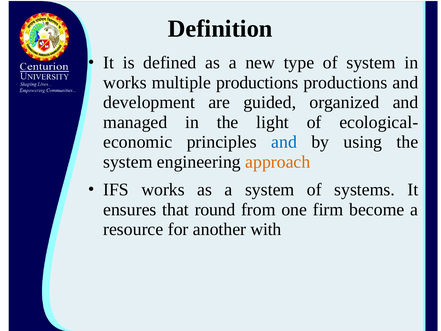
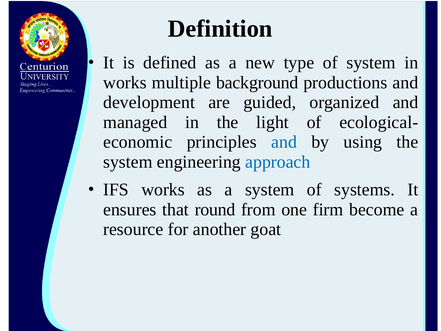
multiple productions: productions -> background
approach colour: orange -> blue
with: with -> goat
